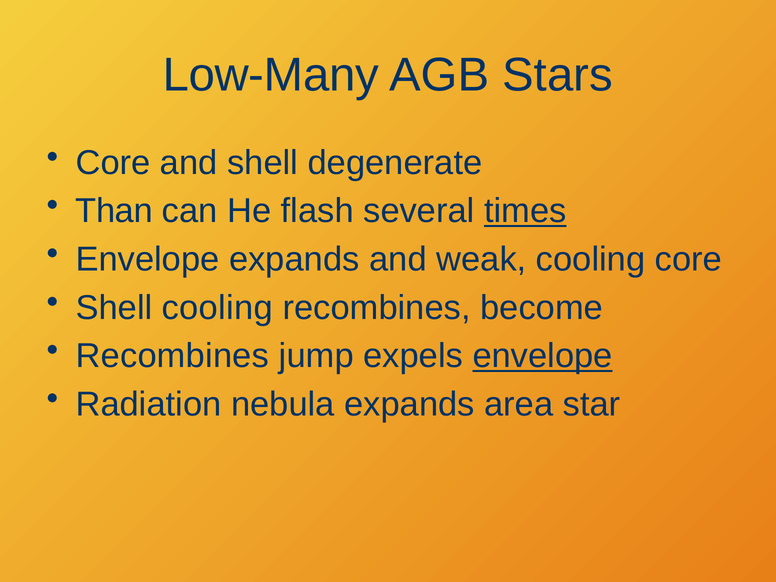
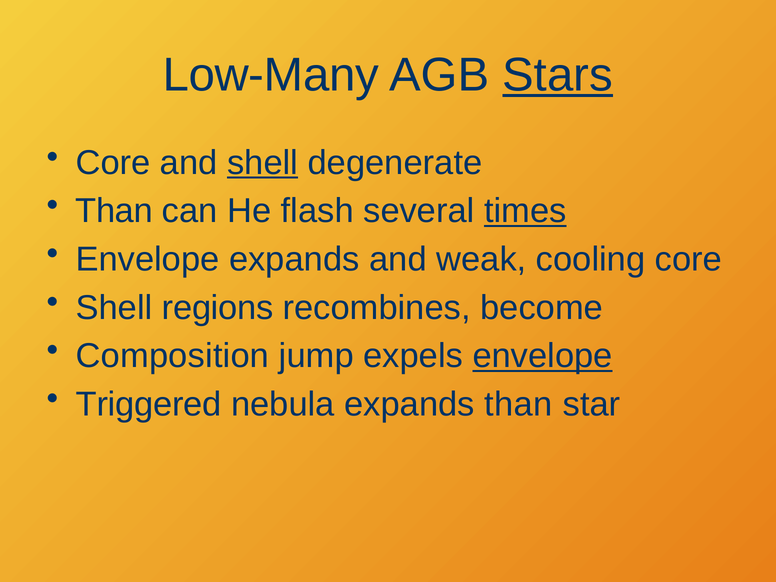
Stars underline: none -> present
shell at (263, 163) underline: none -> present
Shell cooling: cooling -> regions
Recombines at (172, 356): Recombines -> Composition
Radiation: Radiation -> Triggered
expands area: area -> than
